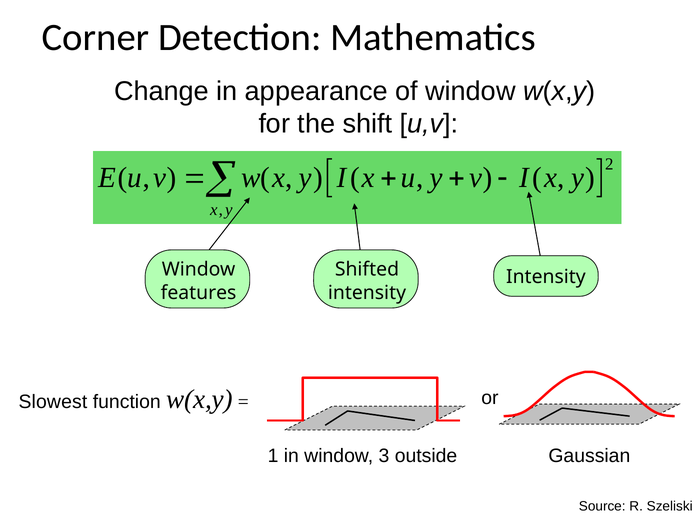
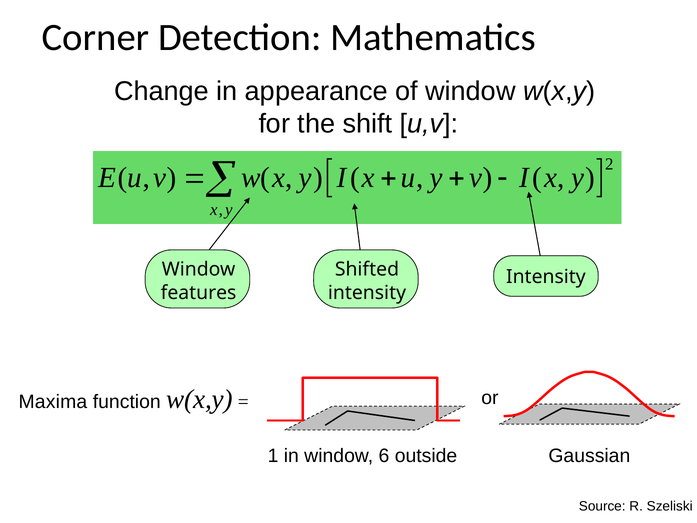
Slowest: Slowest -> Maxima
3: 3 -> 6
